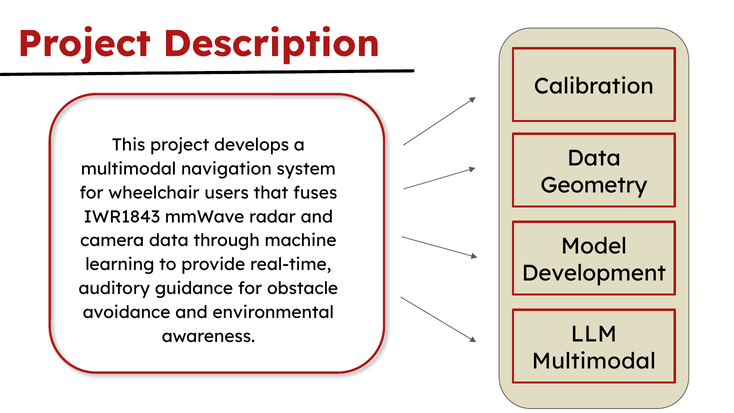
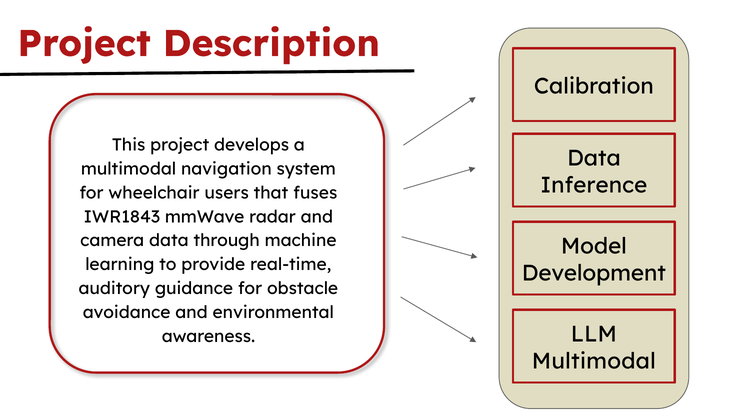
Geometry: Geometry -> Inference
